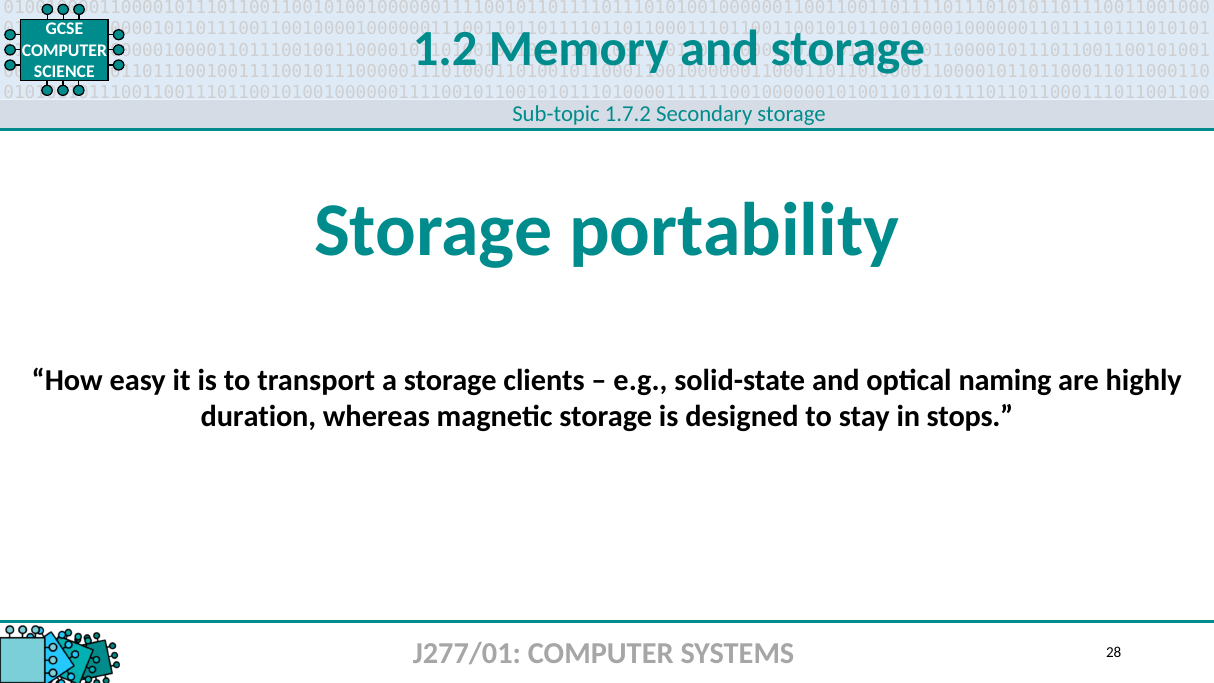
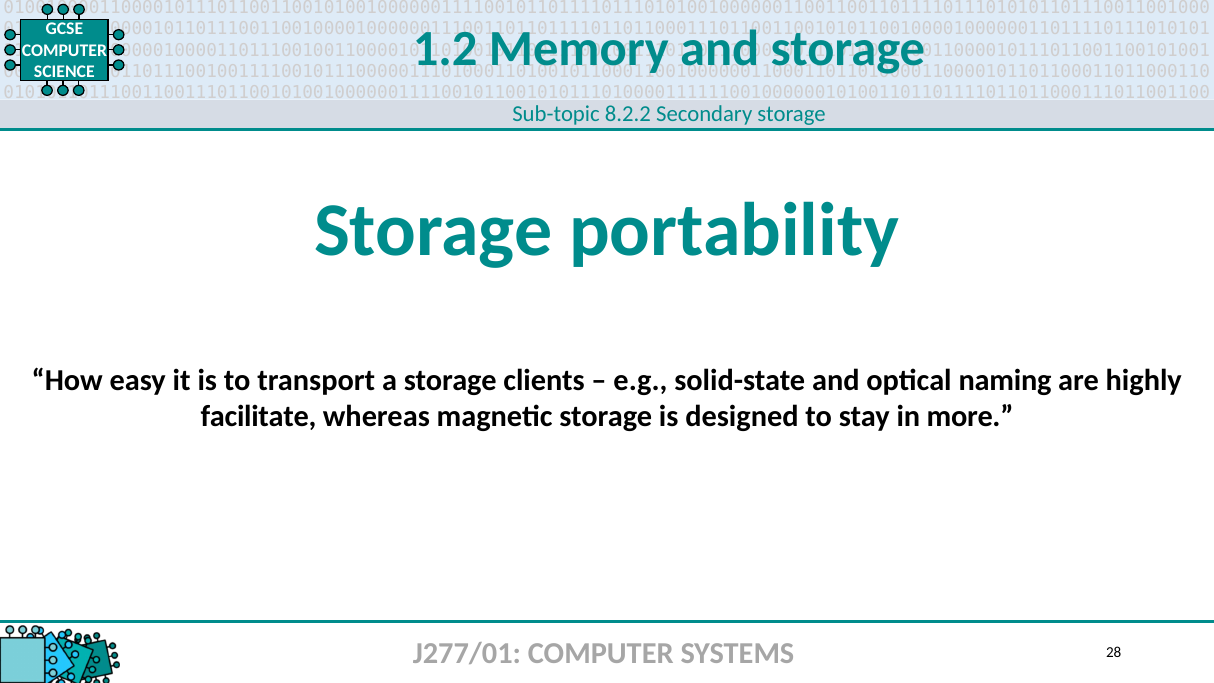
1.7.2: 1.7.2 -> 8.2.2
duration: duration -> facilitate
stops: stops -> more
